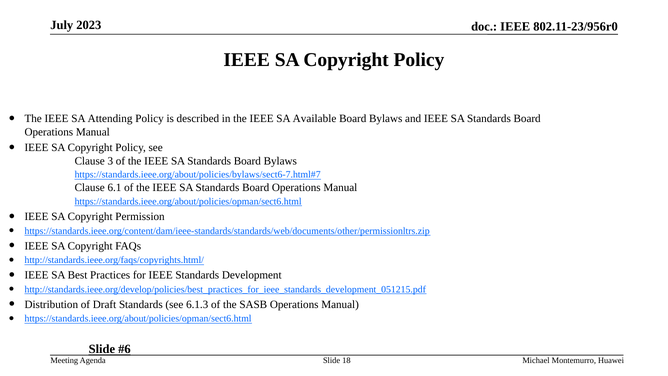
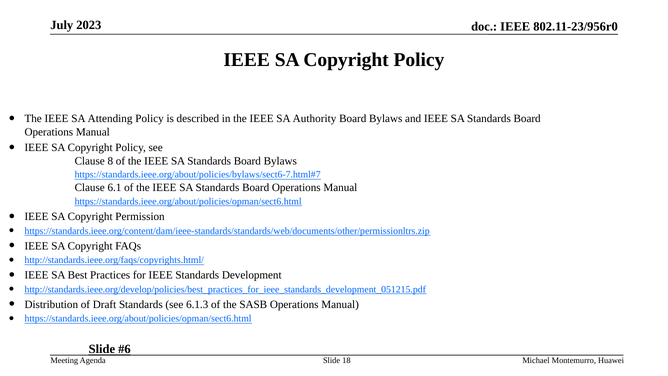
Available: Available -> Authority
3: 3 -> 8
